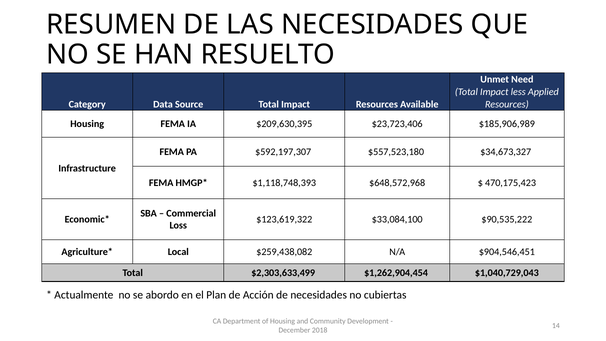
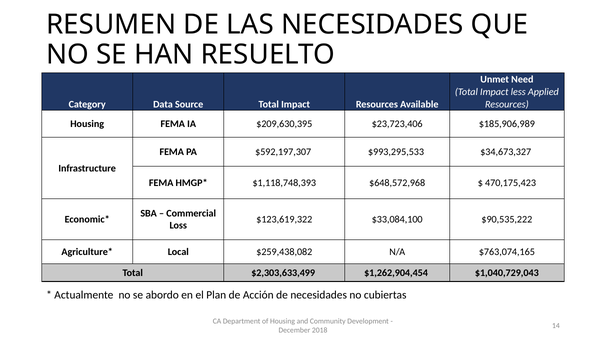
$557,523,180: $557,523,180 -> $993,295,533
$904,546,451: $904,546,451 -> $763,074,165
